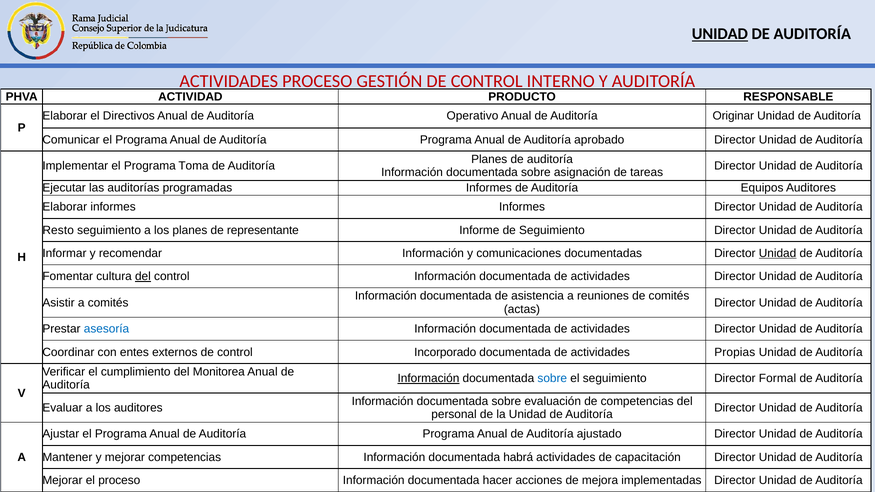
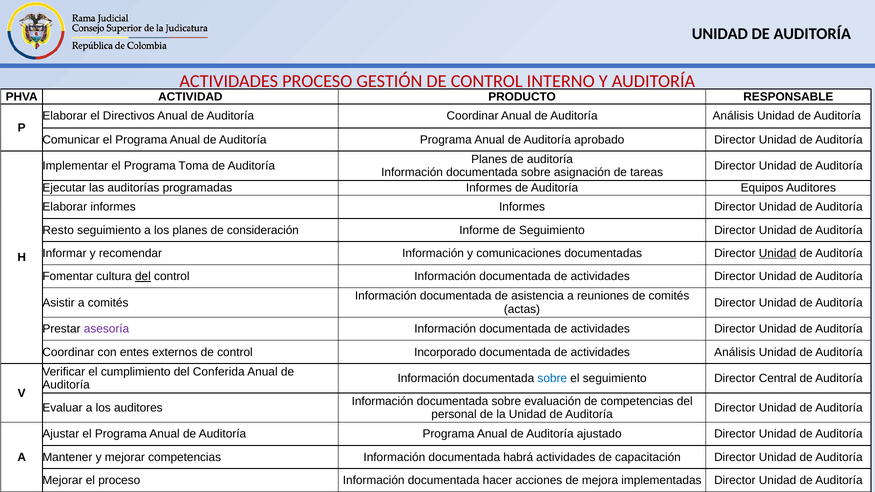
UNIDAD at (720, 34) underline: present -> none
Anual de Auditoría Operativo: Operativo -> Coordinar
Auditoría Originar: Originar -> Análisis
representante: representante -> consideración
asesoría colour: blue -> purple
actividades Propias: Propias -> Análisis
Monitorea: Monitorea -> Conferida
Información at (428, 379) underline: present -> none
Formal: Formal -> Central
